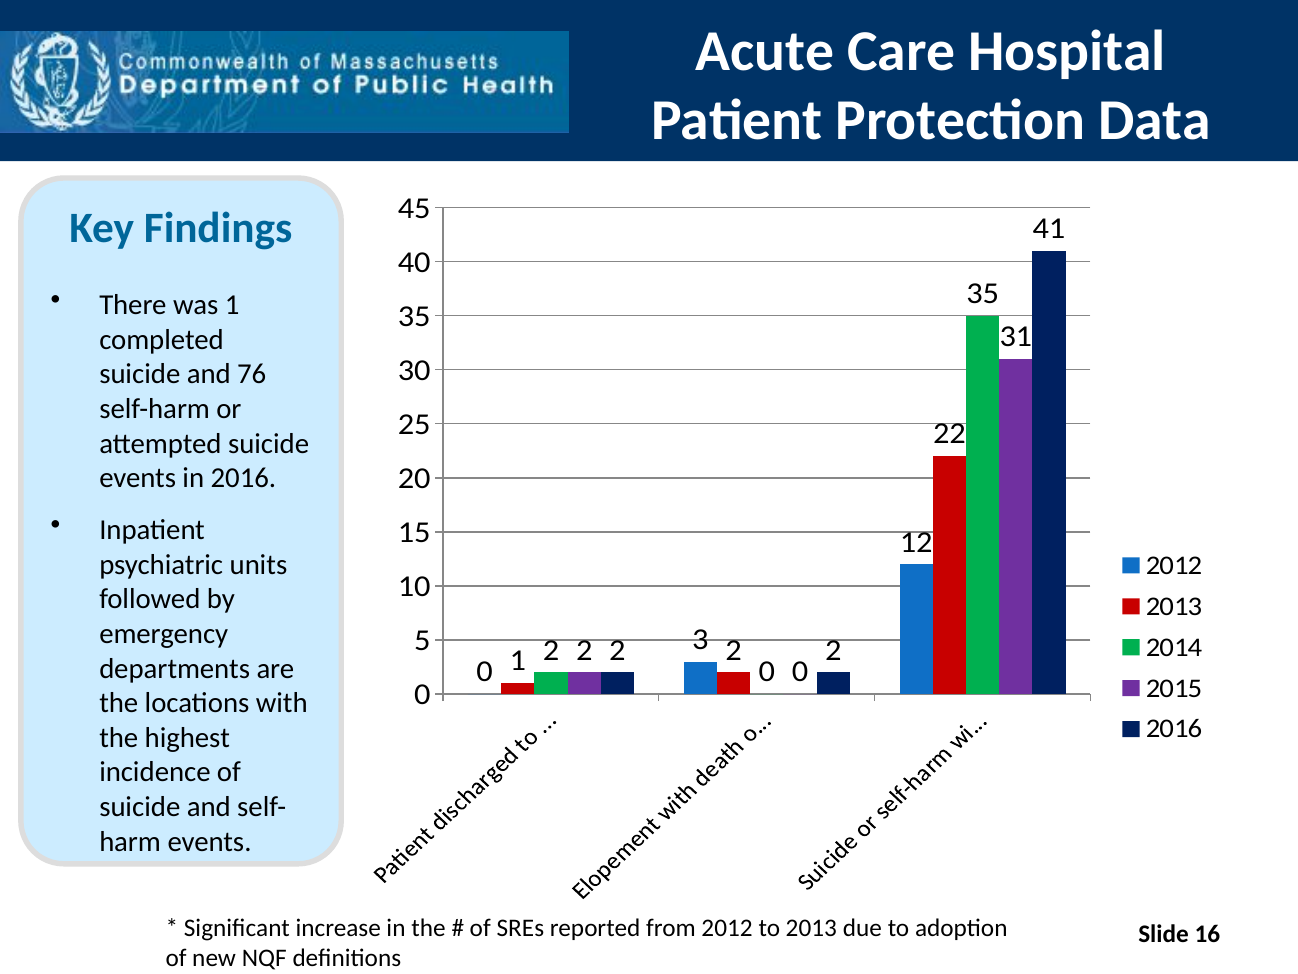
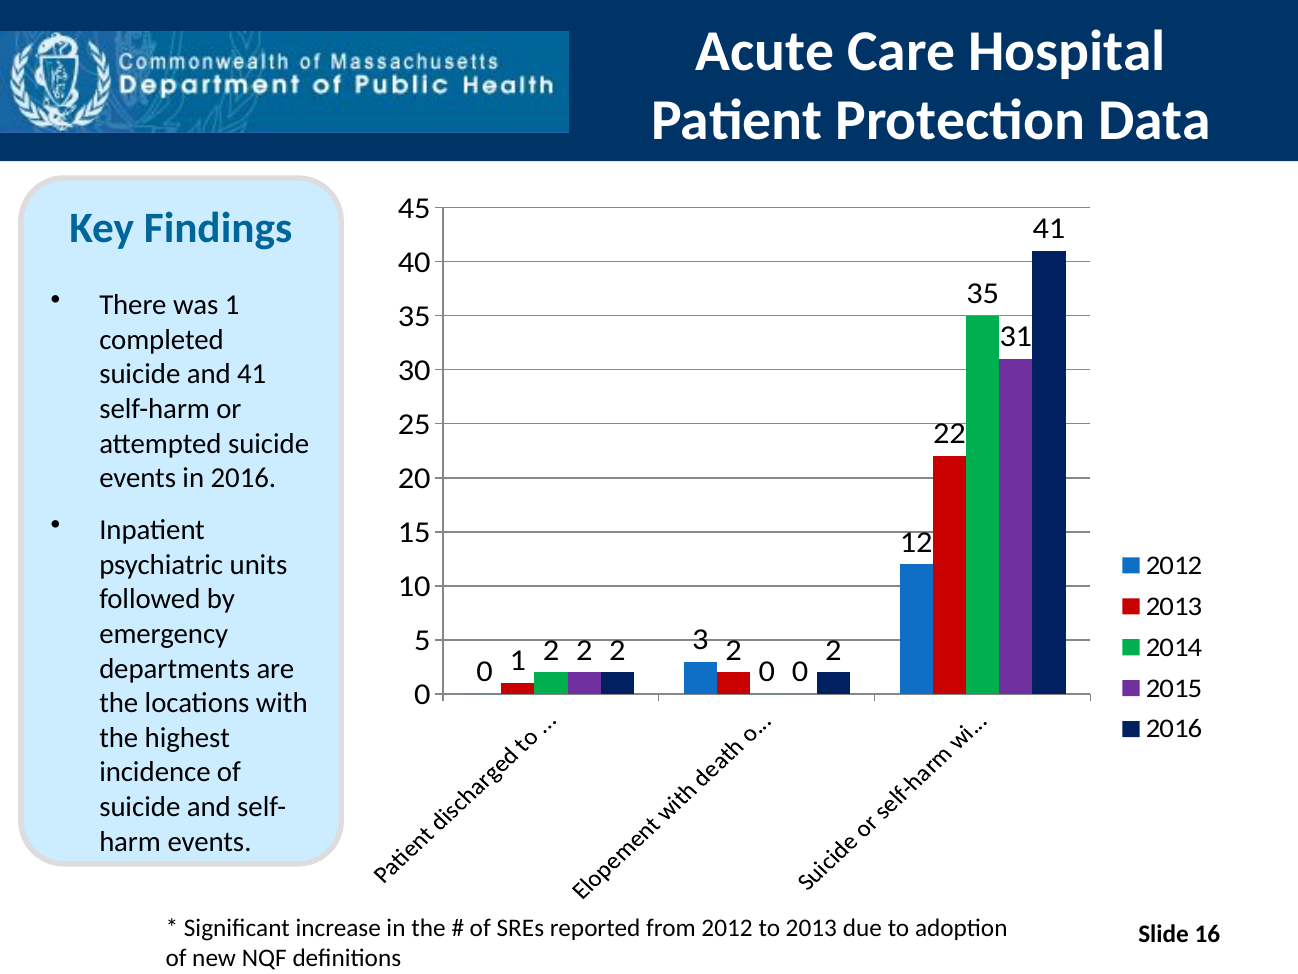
and 76: 76 -> 41
